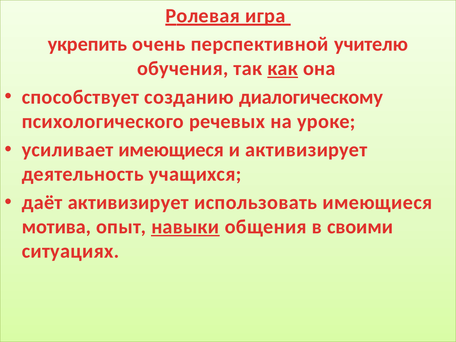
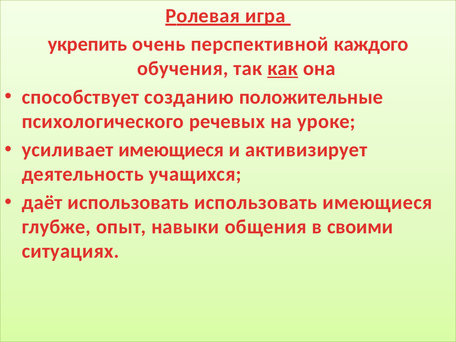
учителю: учителю -> каждого
диалогическому: диалогическому -> положительные
даёт активизирует: активизирует -> использовать
мотива: мотива -> глубже
навыки underline: present -> none
